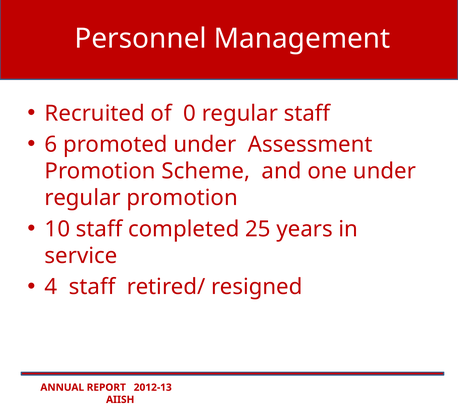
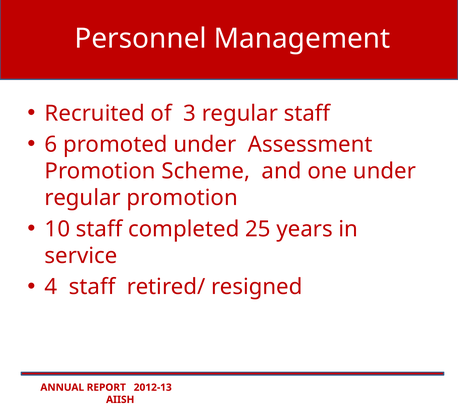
0: 0 -> 3
